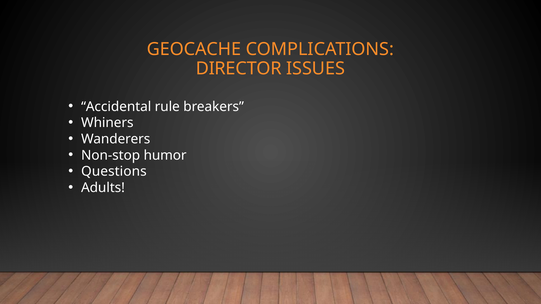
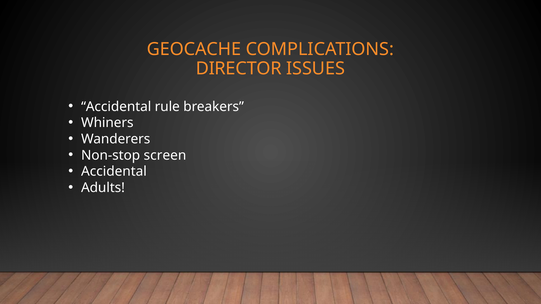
humor: humor -> screen
Questions at (114, 172): Questions -> Accidental
